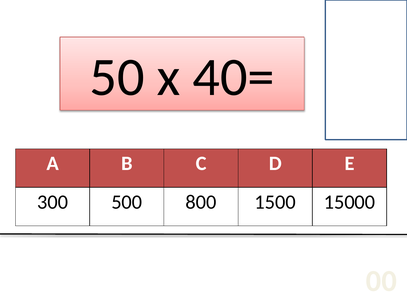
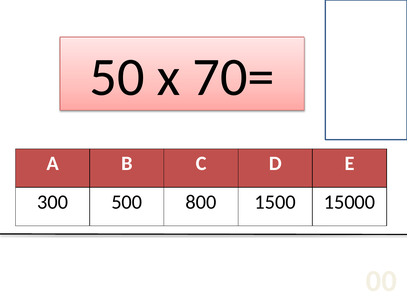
40=: 40= -> 70=
